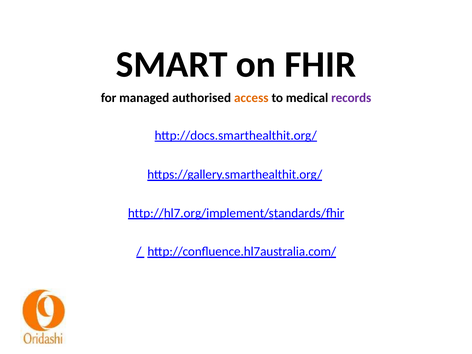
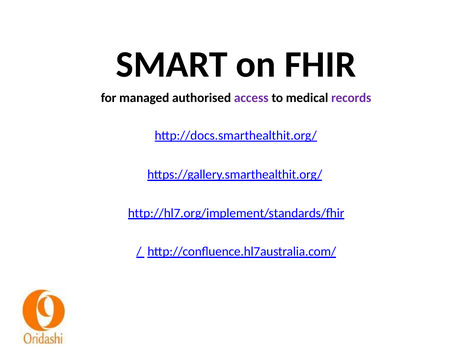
access colour: orange -> purple
